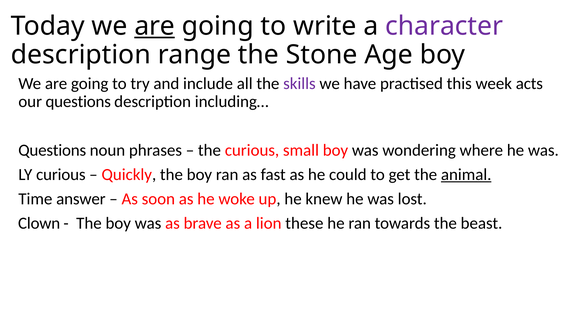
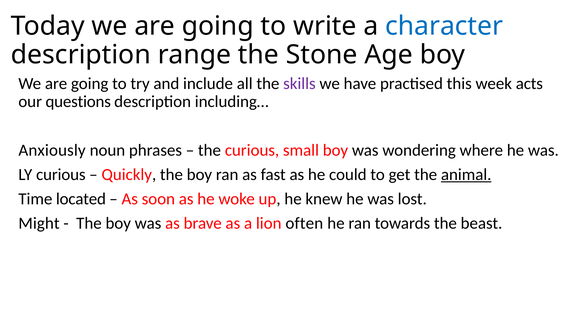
are at (155, 26) underline: present -> none
character colour: purple -> blue
Questions at (52, 150): Questions -> Anxiously
answer: answer -> located
Clown: Clown -> Might
these: these -> often
